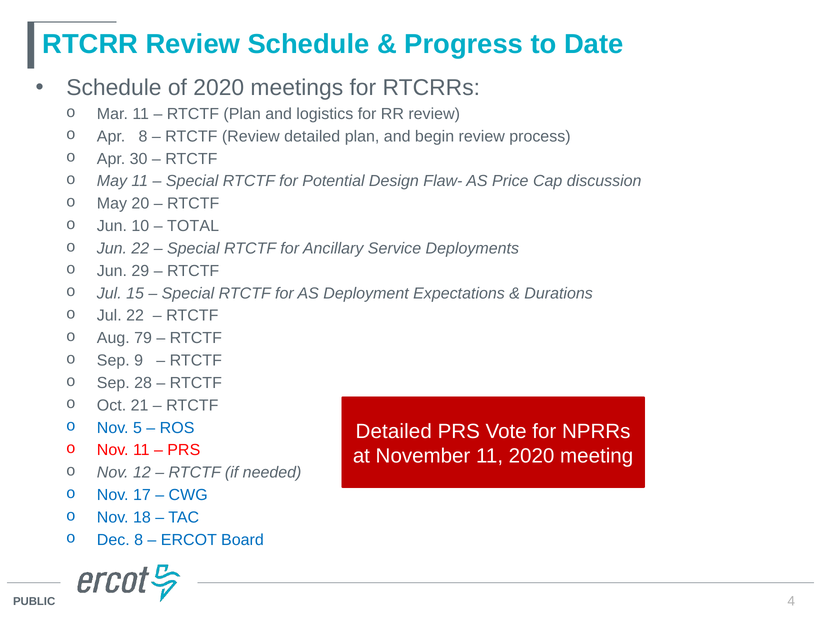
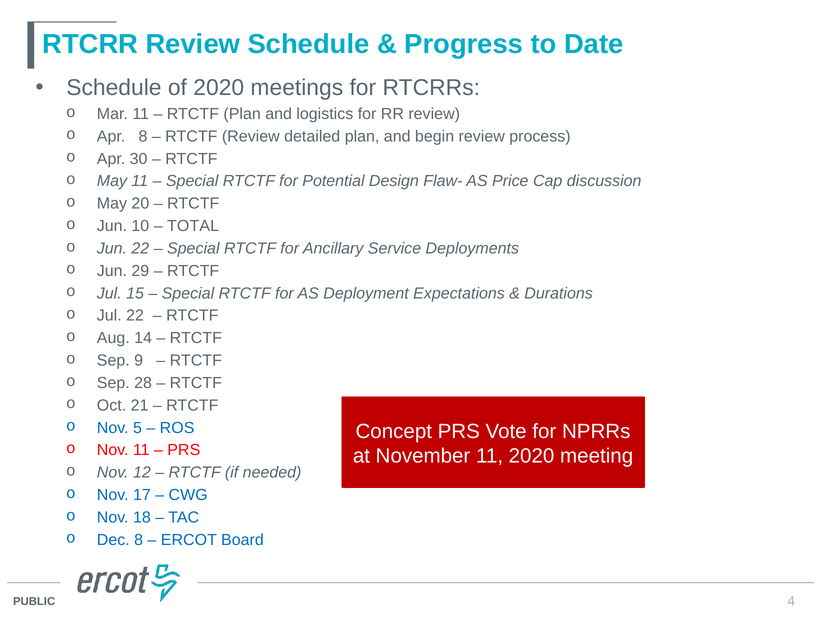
79: 79 -> 14
Detailed at (394, 431): Detailed -> Concept
